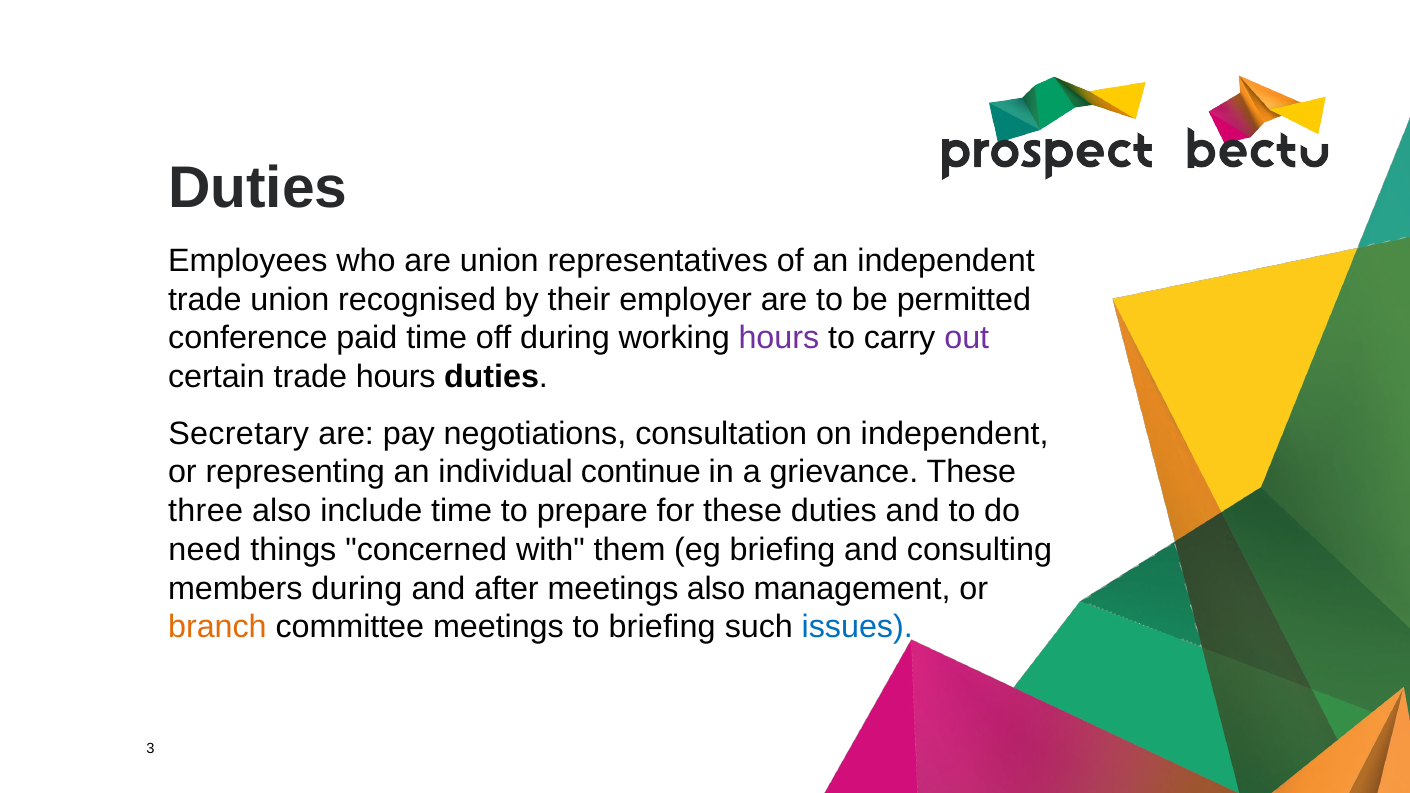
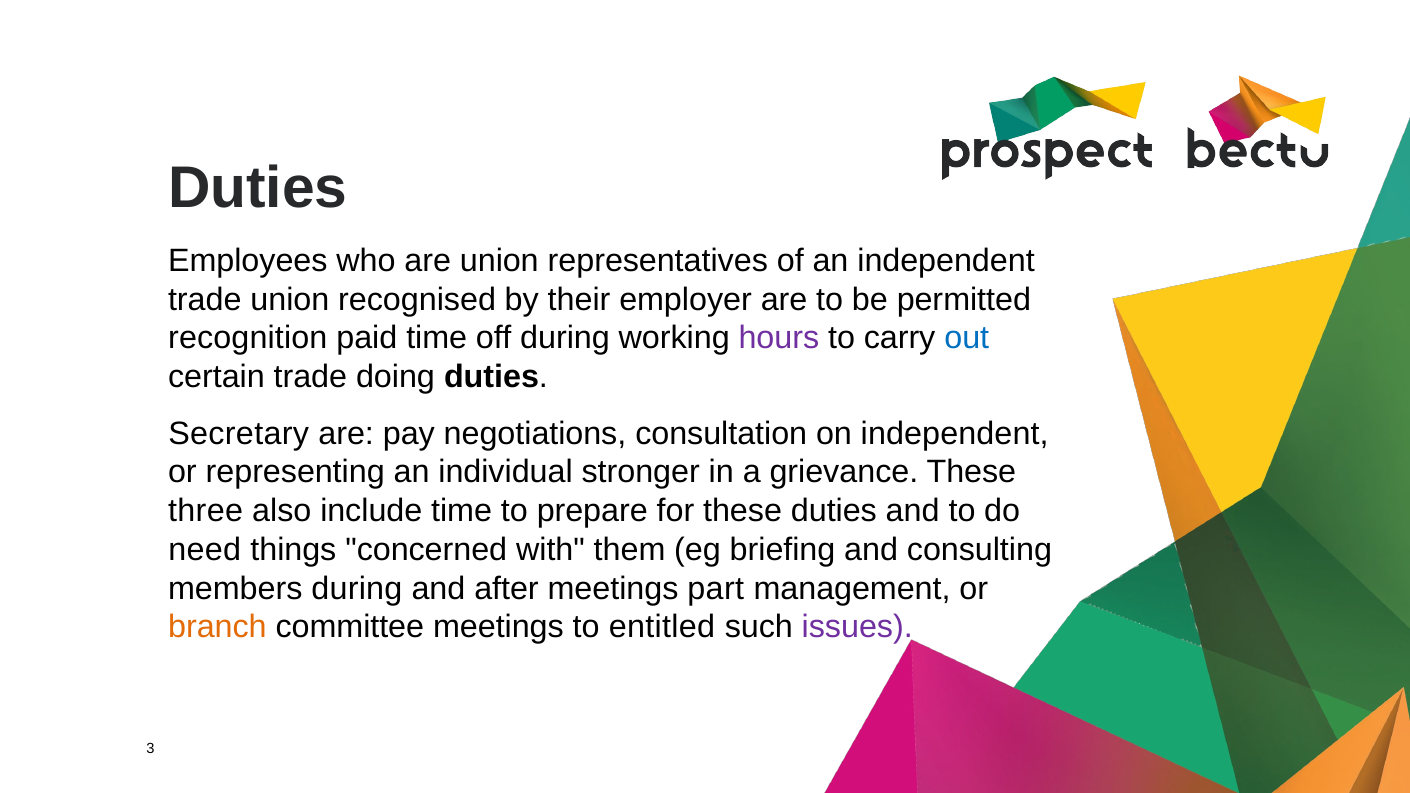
conference: conference -> recognition
out colour: purple -> blue
trade hours: hours -> doing
continue: continue -> stronger
meetings also: also -> part
to briefing: briefing -> entitled
issues colour: blue -> purple
